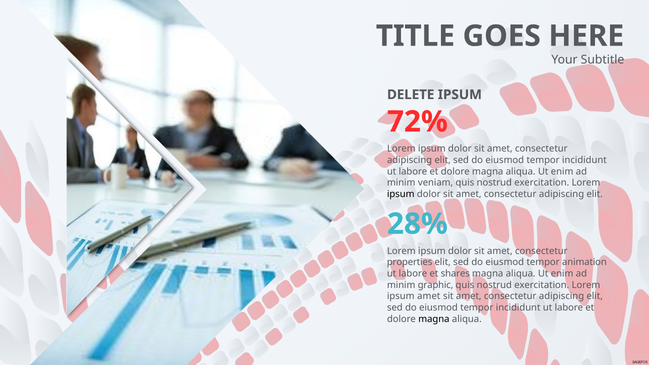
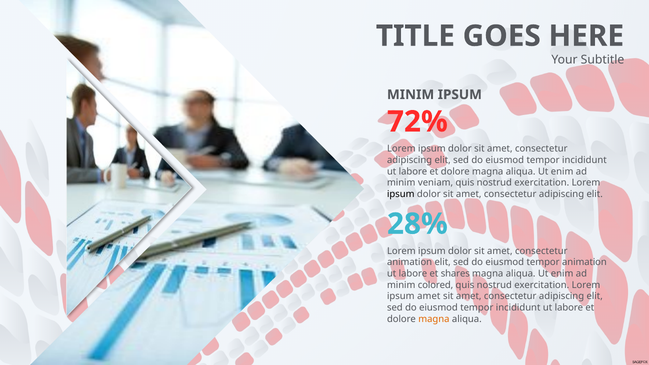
DELETE at (411, 95): DELETE -> MINIM
properties at (410, 262): properties -> animation
graphic: graphic -> colored
magna at (434, 319) colour: black -> orange
